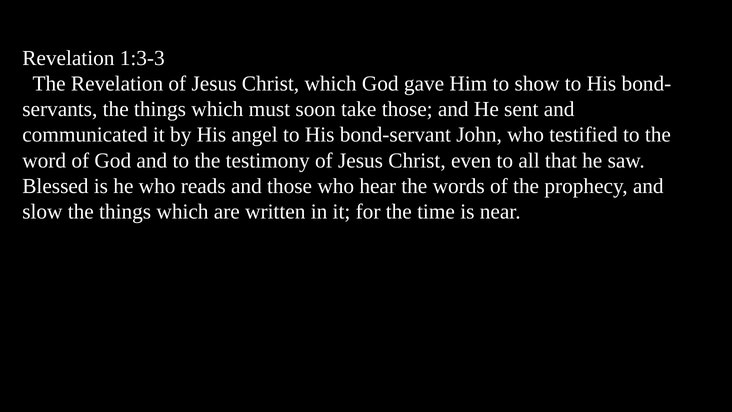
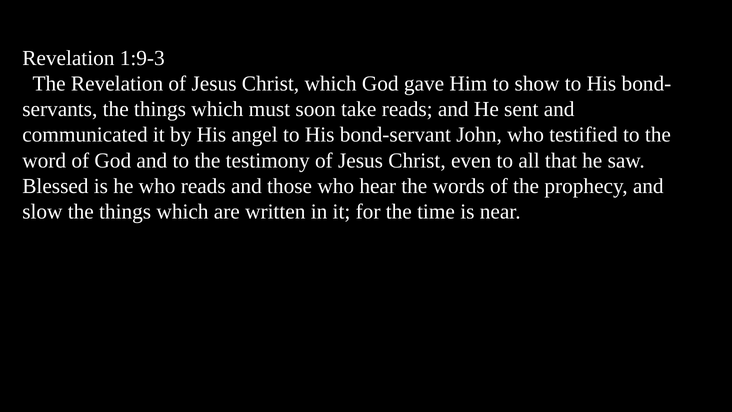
1:3-3: 1:3-3 -> 1:9-3
take those: those -> reads
